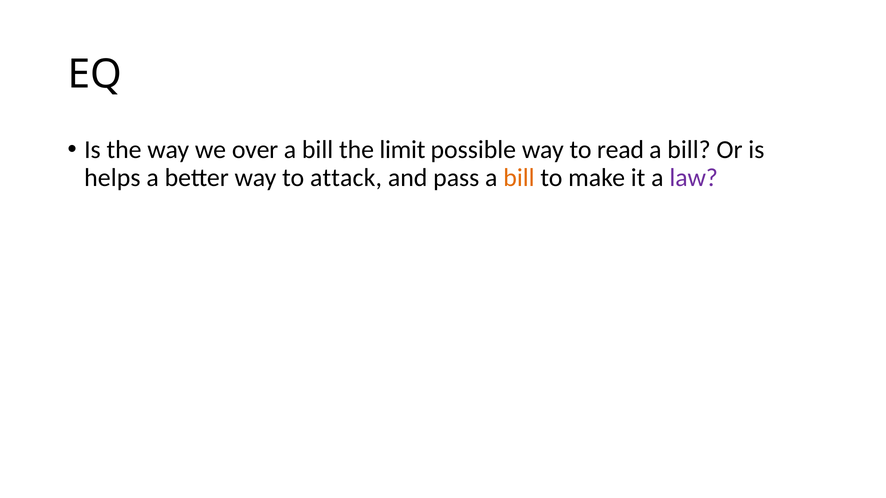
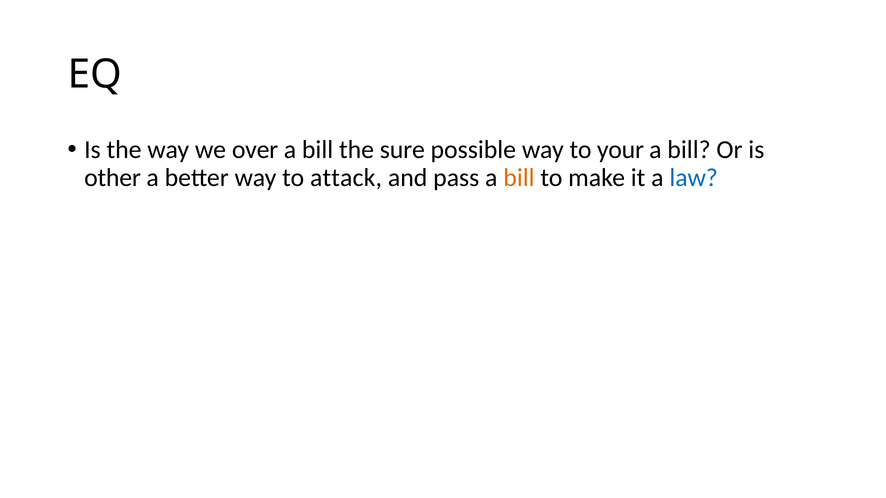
limit: limit -> sure
read: read -> your
helps: helps -> other
law colour: purple -> blue
